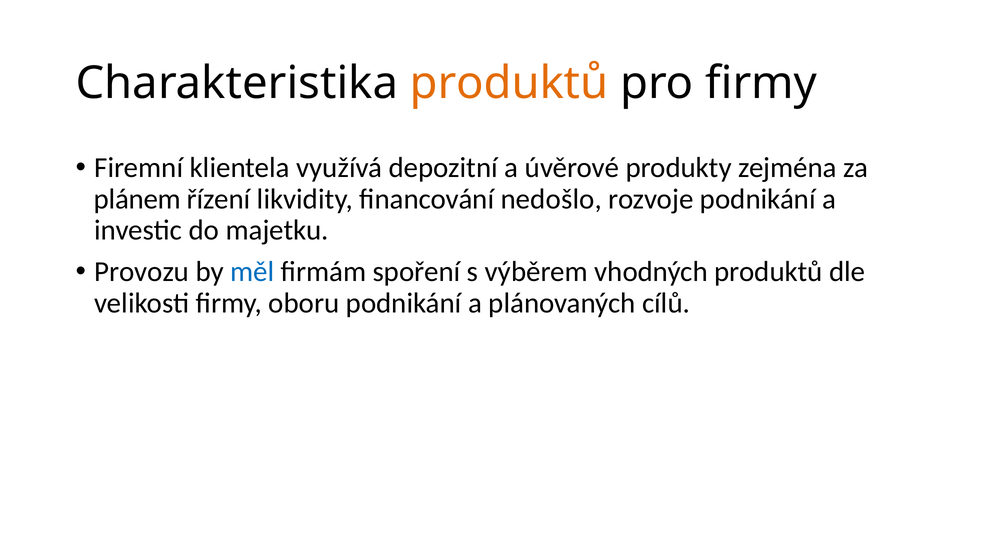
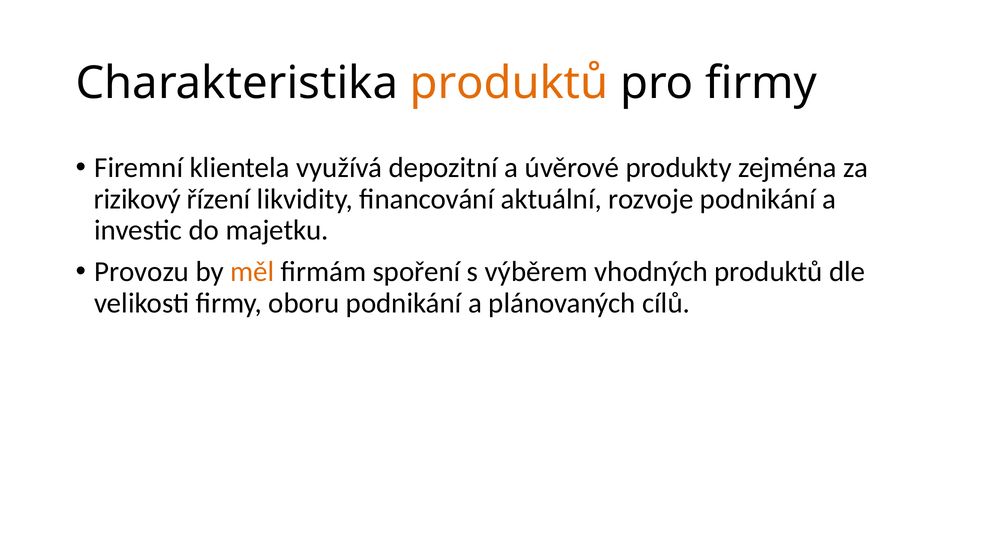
plánem: plánem -> rizikový
nedošlo: nedošlo -> aktuální
měl colour: blue -> orange
